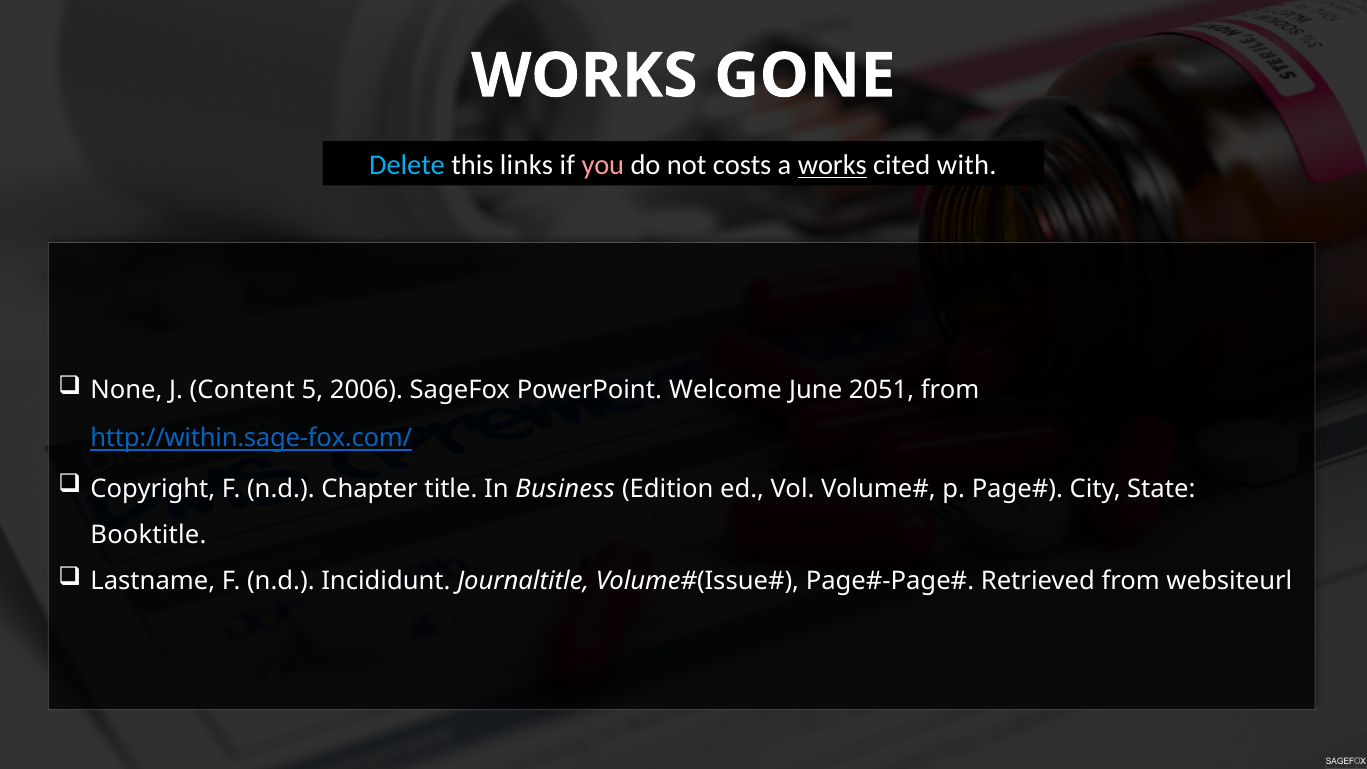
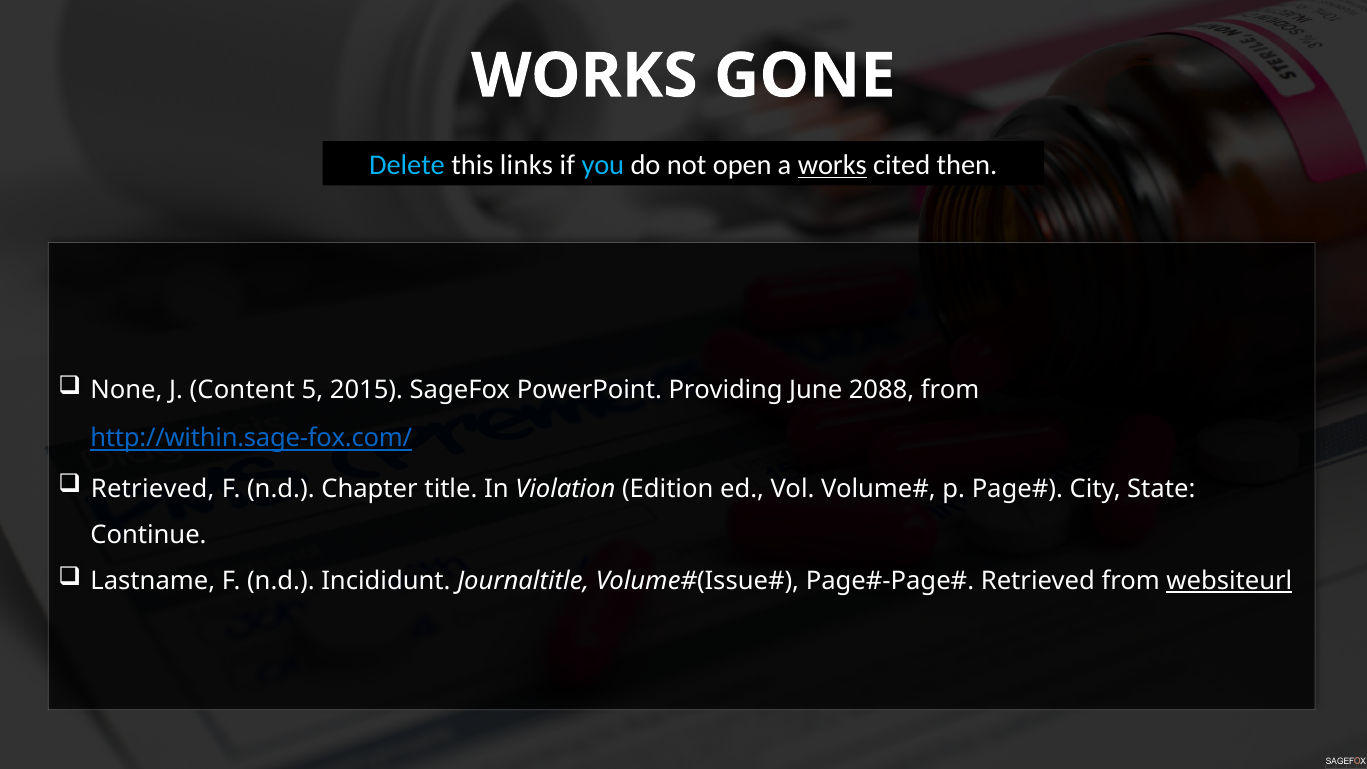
you colour: pink -> light blue
costs: costs -> open
with: with -> then
2006: 2006 -> 2015
Welcome: Welcome -> Providing
2051: 2051 -> 2088
Copyright at (153, 489): Copyright -> Retrieved
Business: Business -> Violation
Booktitle: Booktitle -> Continue
websiteurl underline: none -> present
